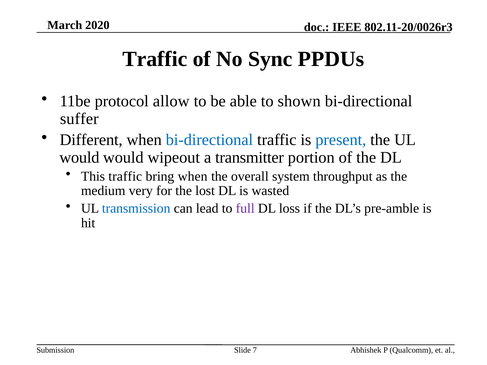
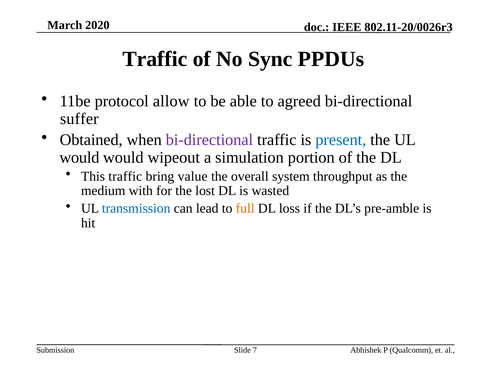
shown: shown -> agreed
Different: Different -> Obtained
bi-directional at (209, 140) colour: blue -> purple
transmitter: transmitter -> simulation
bring when: when -> value
very: very -> with
full colour: purple -> orange
